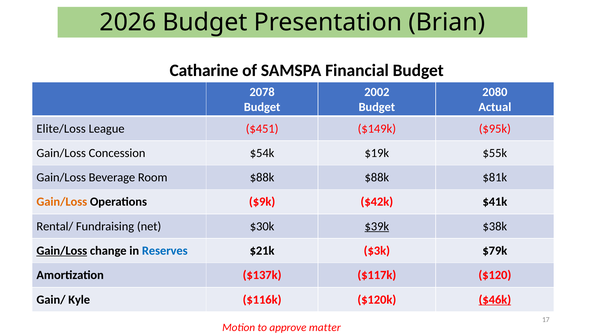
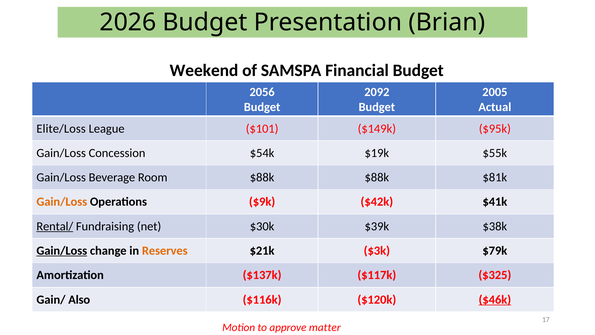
Catharine: Catharine -> Weekend
2078: 2078 -> 2056
2002: 2002 -> 2092
2080: 2080 -> 2005
$451: $451 -> $101
Rental/ underline: none -> present
$39k underline: present -> none
Reserves colour: blue -> orange
$120: $120 -> $325
Kyle: Kyle -> Also
